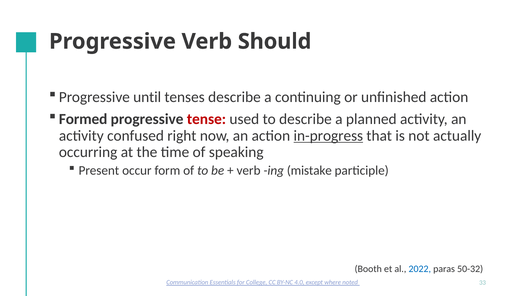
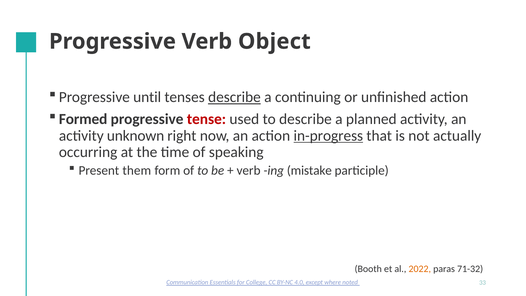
Should: Should -> Object
describe at (234, 97) underline: none -> present
confused: confused -> unknown
occur: occur -> them
2022 colour: blue -> orange
50-32: 50-32 -> 71-32
